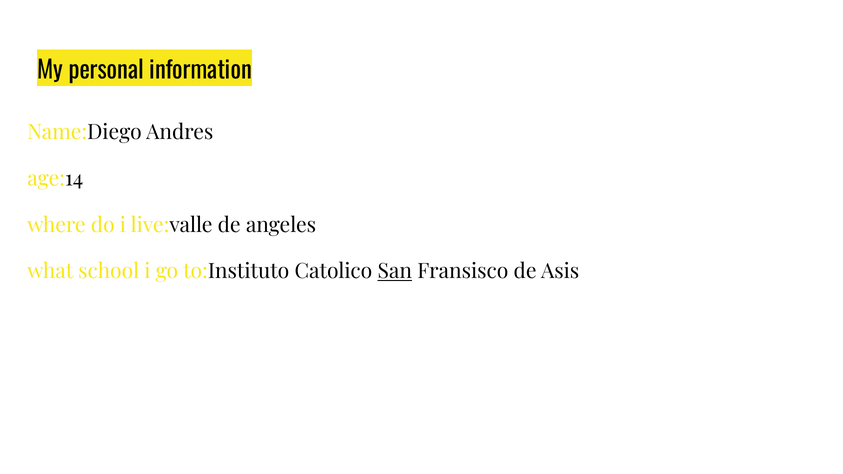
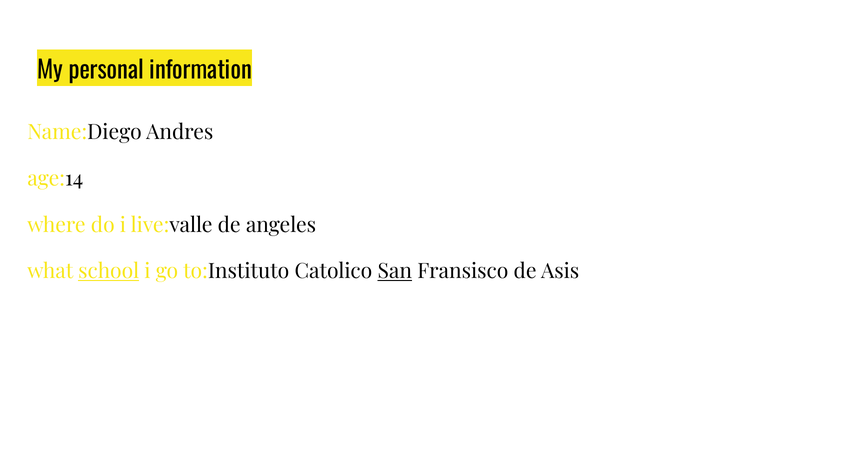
school underline: none -> present
